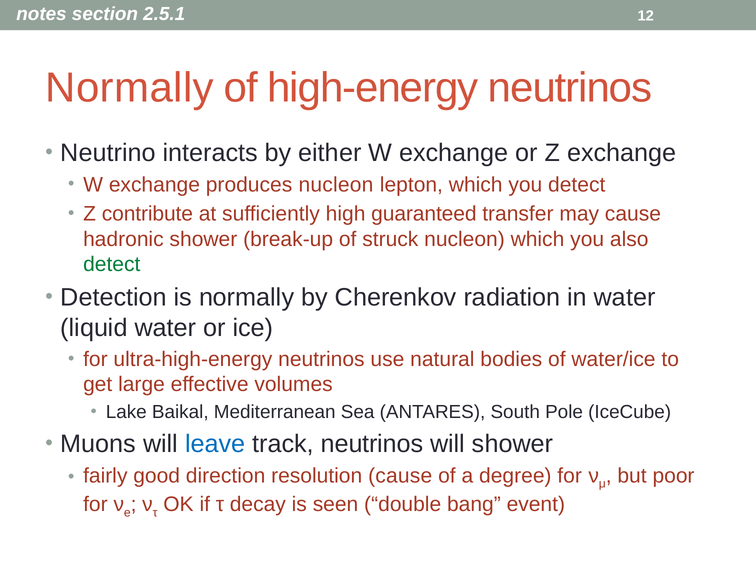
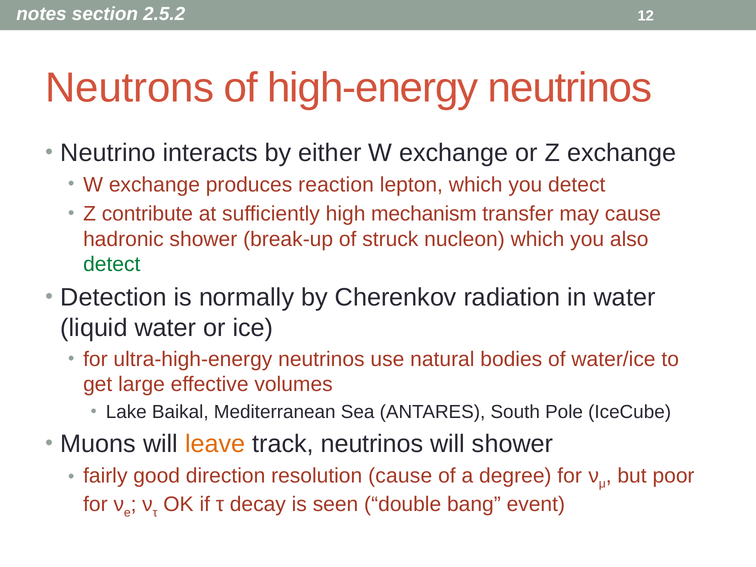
2.5.1: 2.5.1 -> 2.5.2
Normally at (130, 88): Normally -> Neutrons
produces nucleon: nucleon -> reaction
guaranteed: guaranteed -> mechanism
leave colour: blue -> orange
